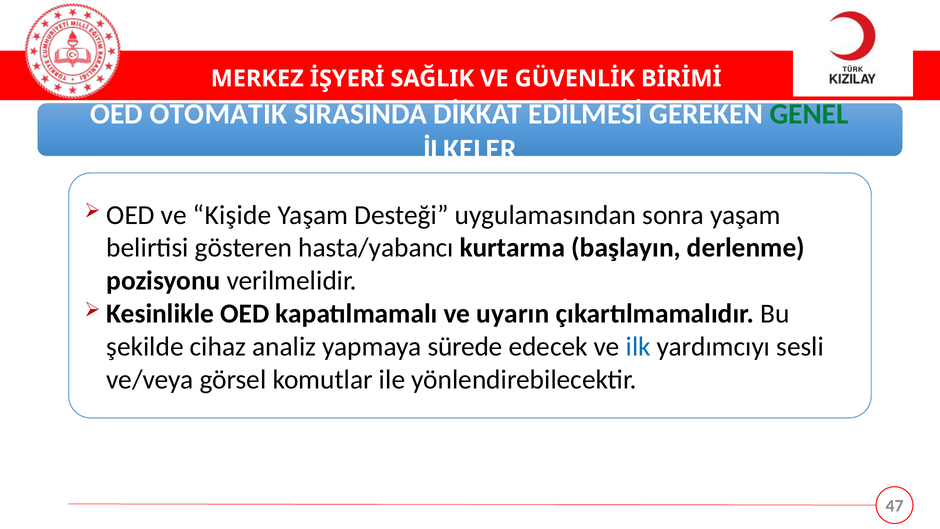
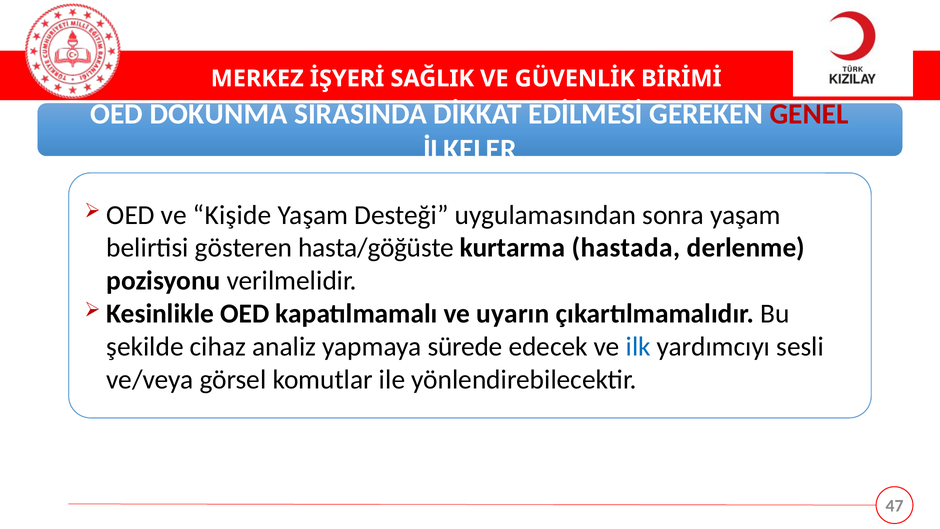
OTOMATIK: OTOMATIK -> DOKUNMA
GENEL colour: green -> red
hasta/yabancı: hasta/yabancı -> hasta/göğüste
başlayın: başlayın -> hastada
